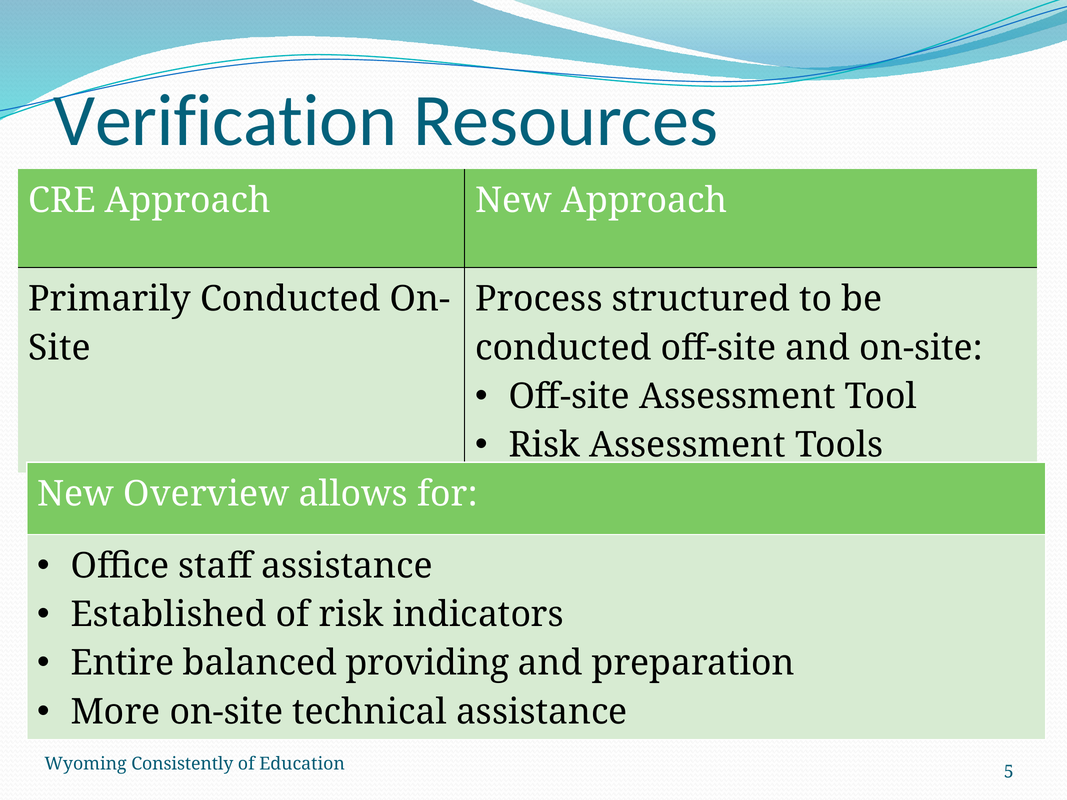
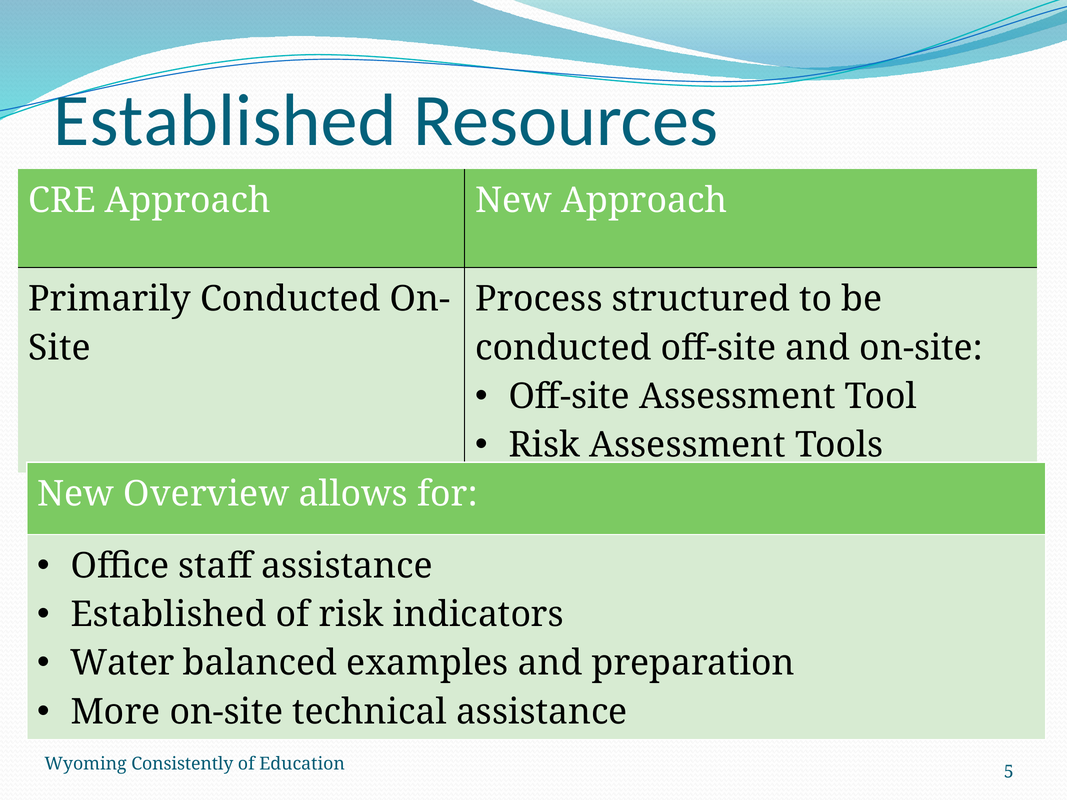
Verification at (225, 121): Verification -> Established
Entire: Entire -> Water
providing: providing -> examples
